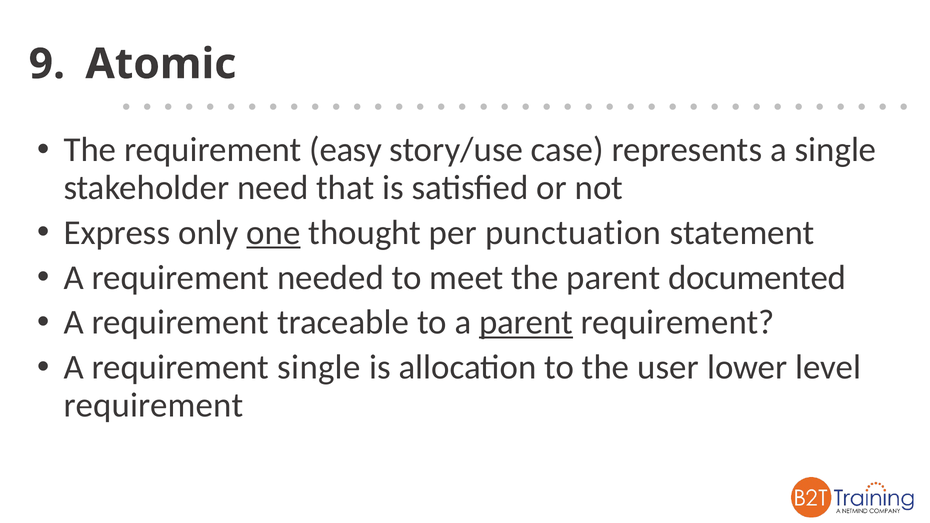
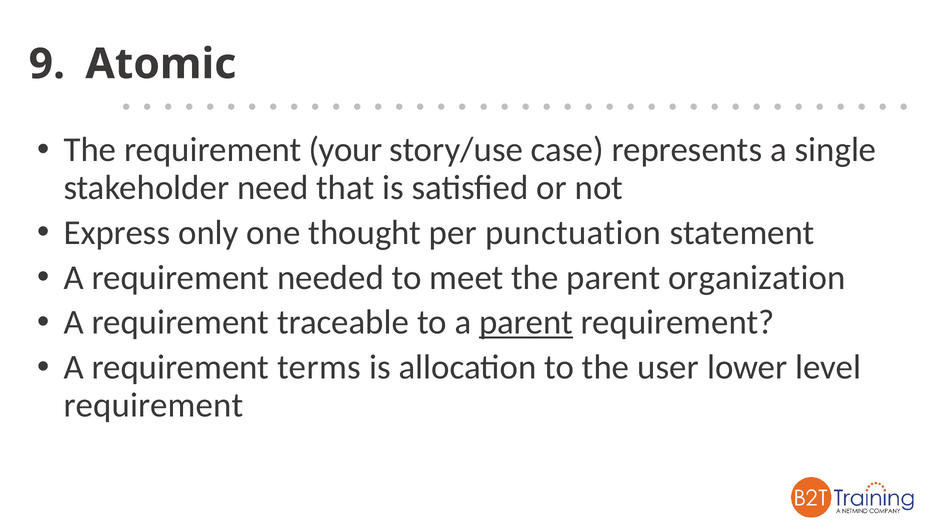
easy: easy -> your
one underline: present -> none
documented: documented -> organization
requirement single: single -> terms
